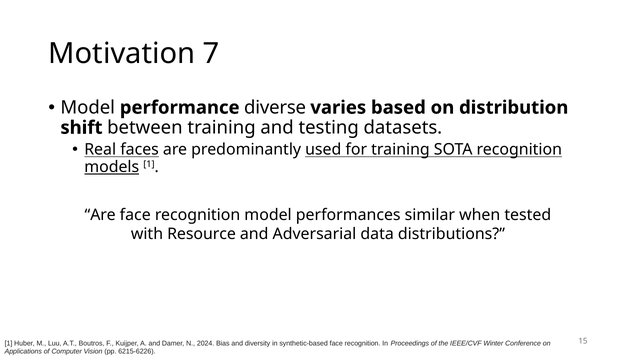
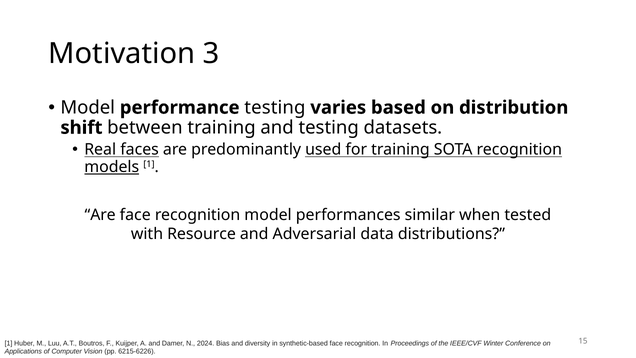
7: 7 -> 3
performance diverse: diverse -> testing
